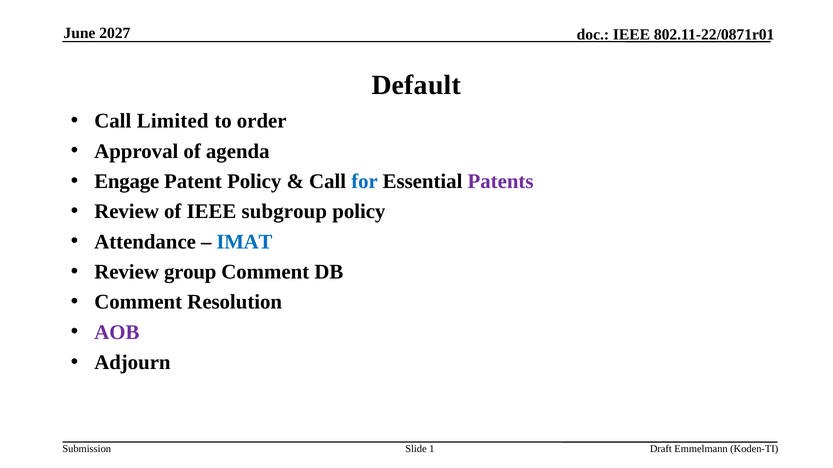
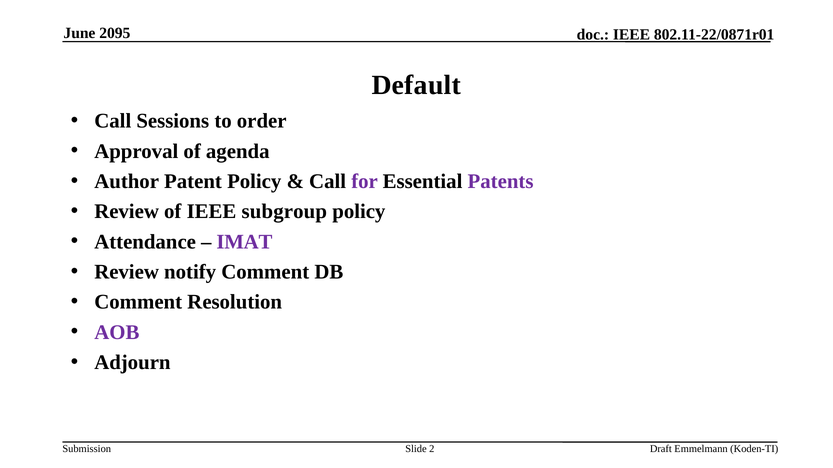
2027: 2027 -> 2095
Limited: Limited -> Sessions
Engage: Engage -> Author
for colour: blue -> purple
IMAT colour: blue -> purple
group: group -> notify
1: 1 -> 2
